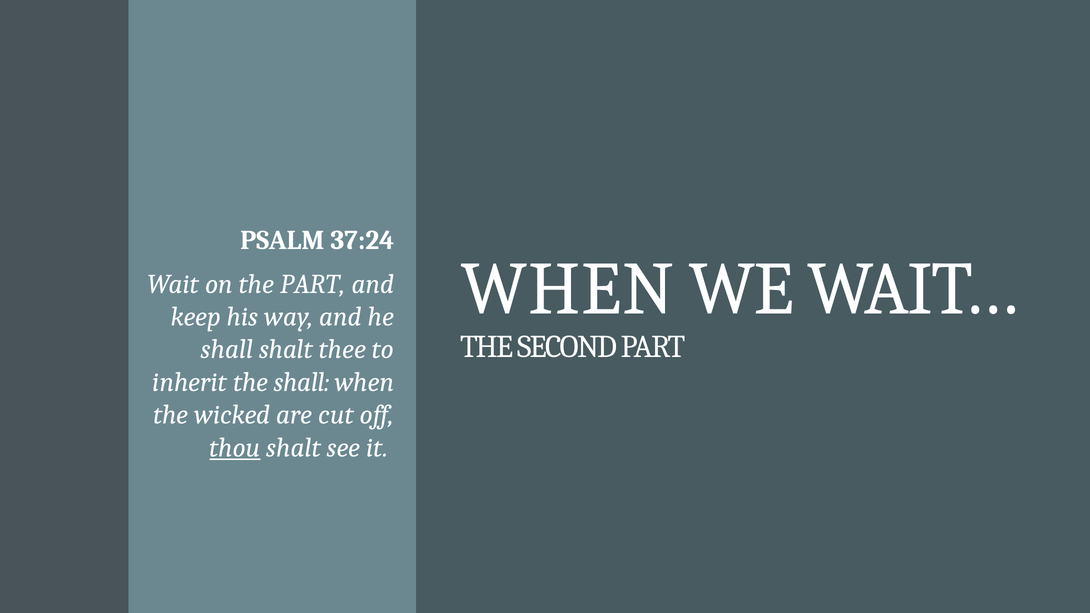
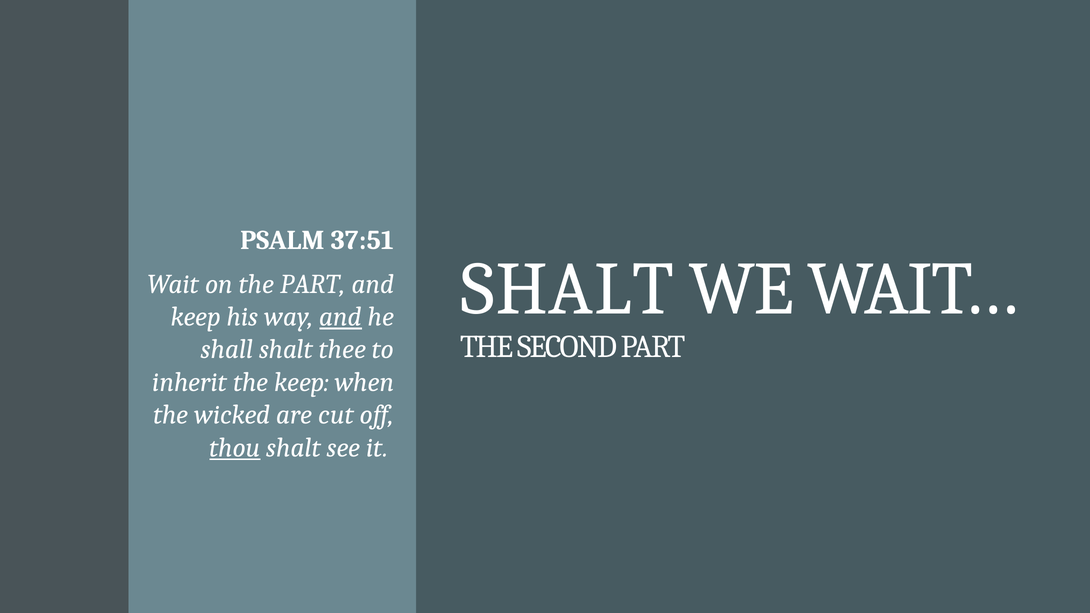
37:24: 37:24 -> 37:51
WHEN at (567, 289): WHEN -> SHALT
and at (341, 317) underline: none -> present
the shall: shall -> keep
